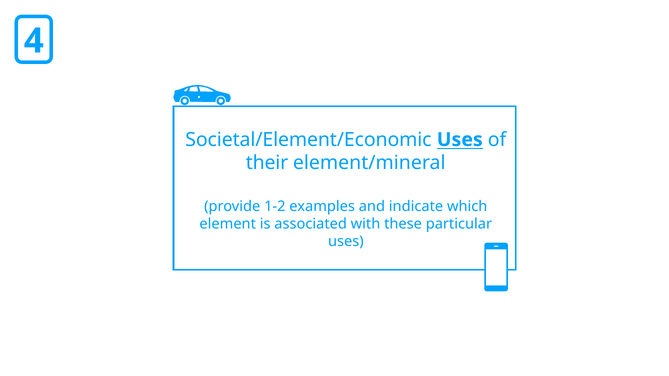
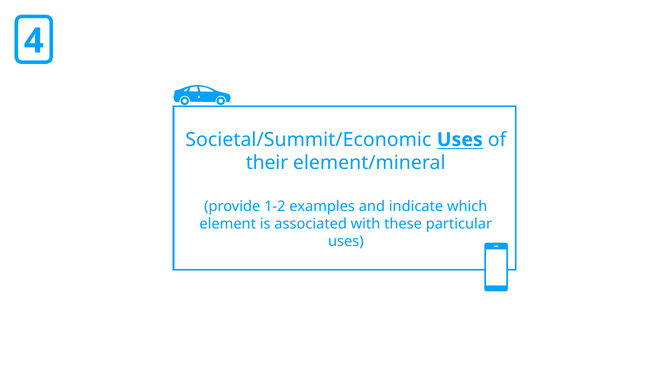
Societal/Element/Economic: Societal/Element/Economic -> Societal/Summit/Economic
